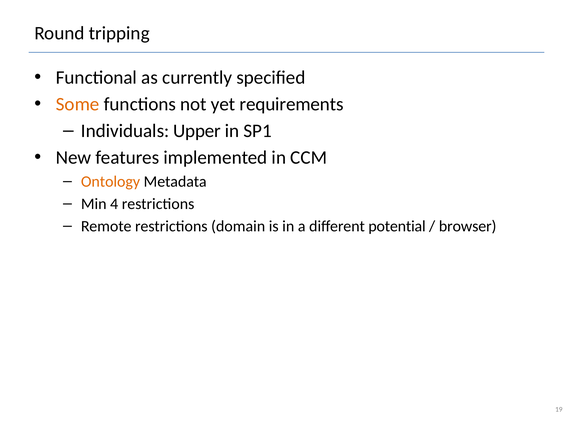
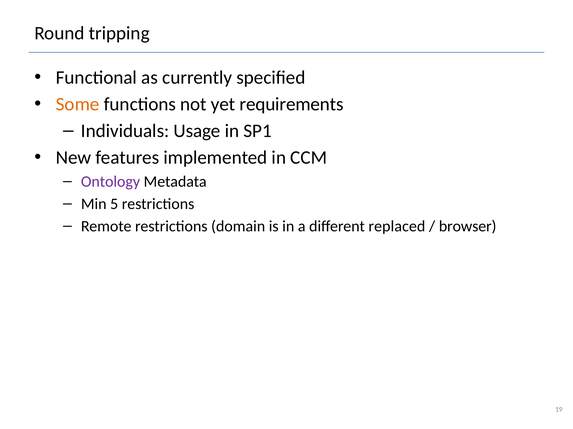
Upper: Upper -> Usage
Ontology colour: orange -> purple
4: 4 -> 5
potential: potential -> replaced
